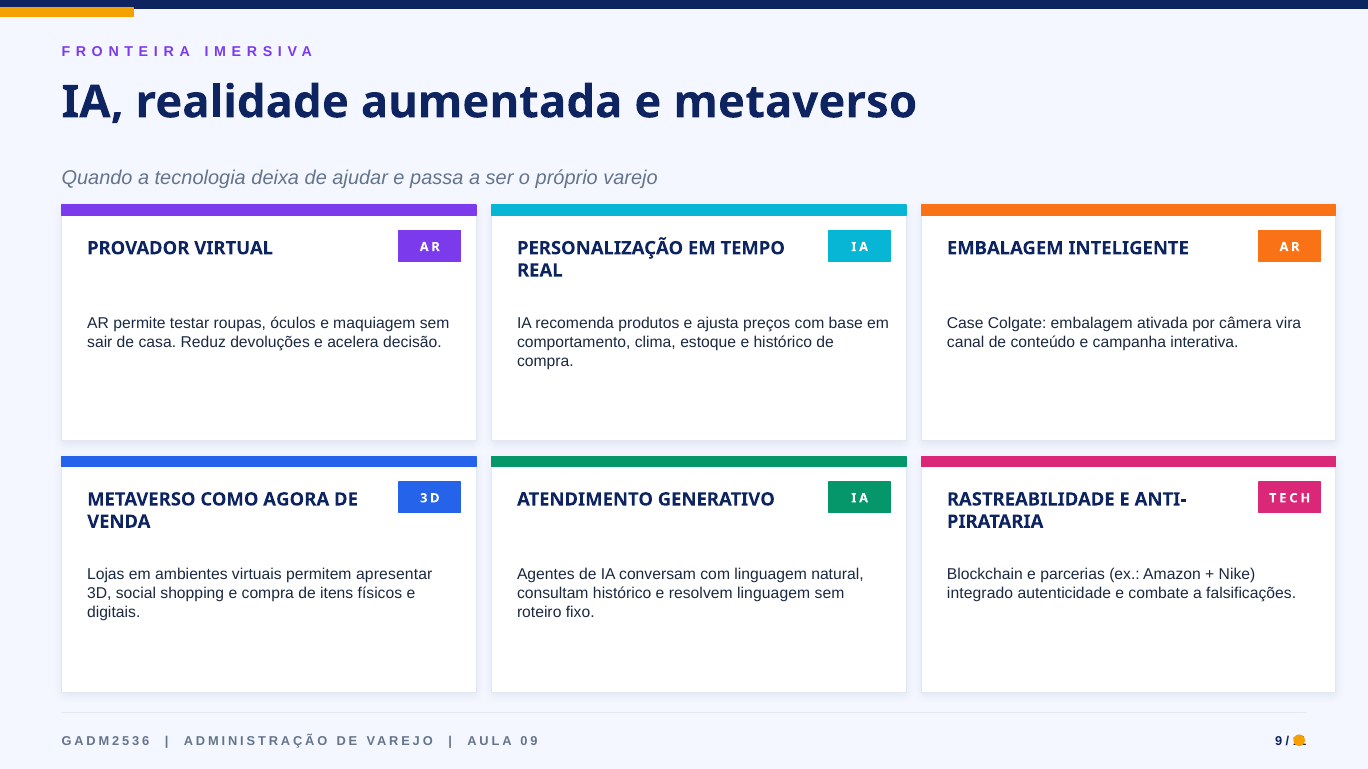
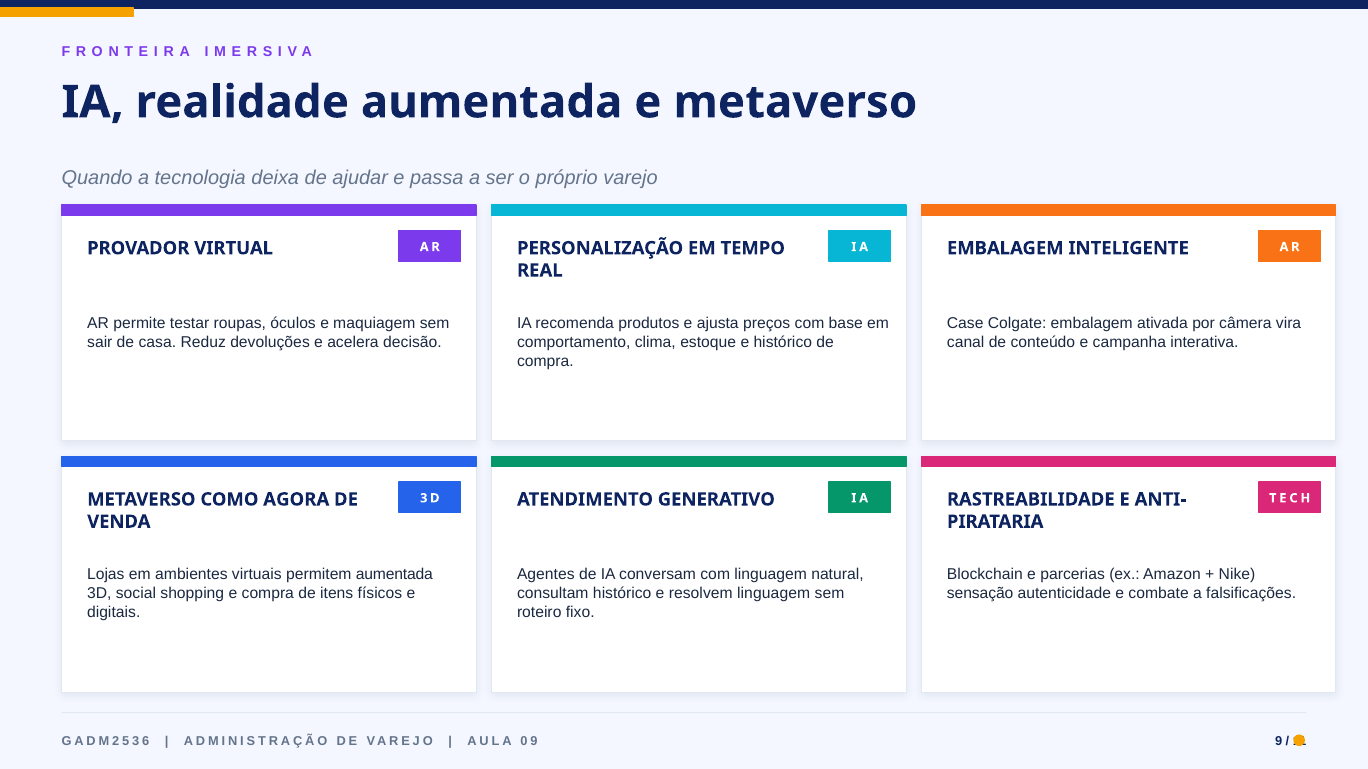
permitem apresentar: apresentar -> aumentada
integrado: integrado -> sensação
